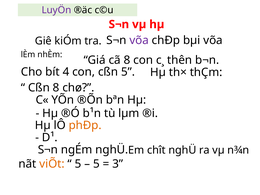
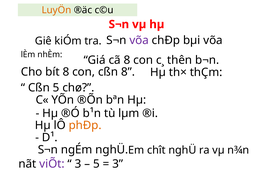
LuyÖn colour: purple -> orange
bít 4: 4 -> 8
cßn 5: 5 -> 8
Cßn 8: 8 -> 5
viÕt colour: orange -> purple
5 at (78, 164): 5 -> 3
